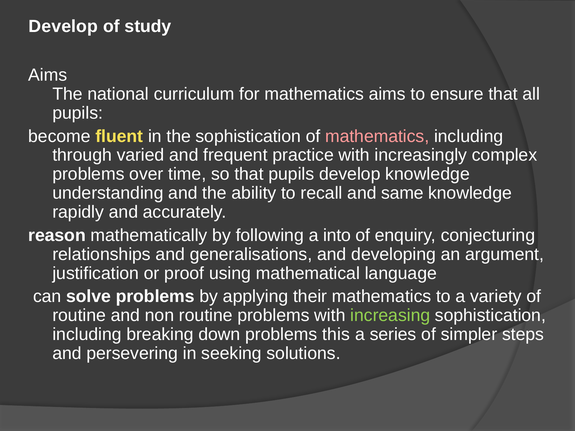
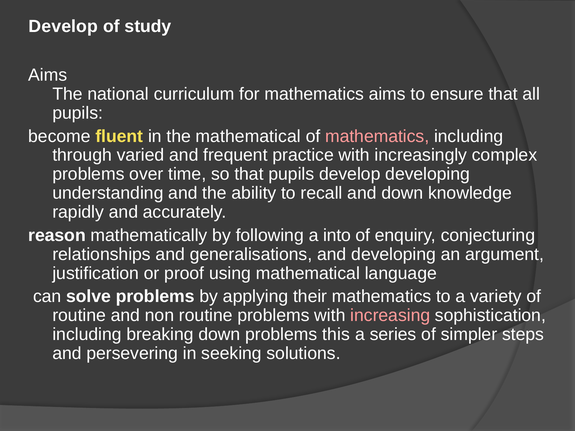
the sophistication: sophistication -> mathematical
develop knowledge: knowledge -> developing
and same: same -> down
increasing colour: light green -> pink
